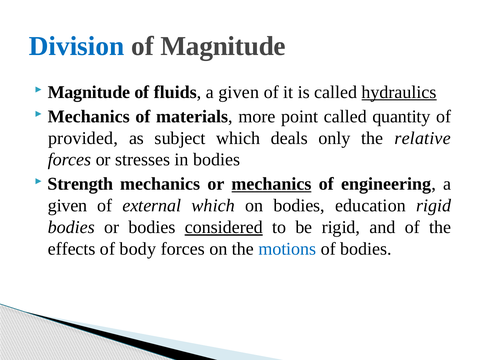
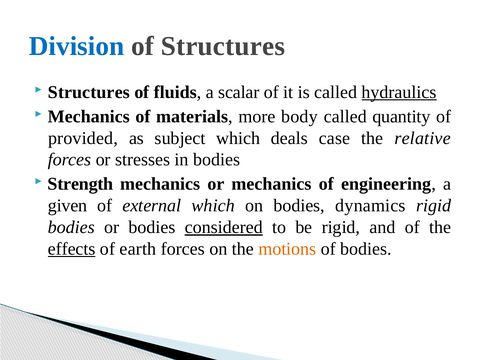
of Magnitude: Magnitude -> Structures
Magnitude at (89, 92): Magnitude -> Structures
fluids a given: given -> scalar
point: point -> body
only: only -> case
mechanics at (271, 184) underline: present -> none
education: education -> dynamics
effects underline: none -> present
body: body -> earth
motions colour: blue -> orange
